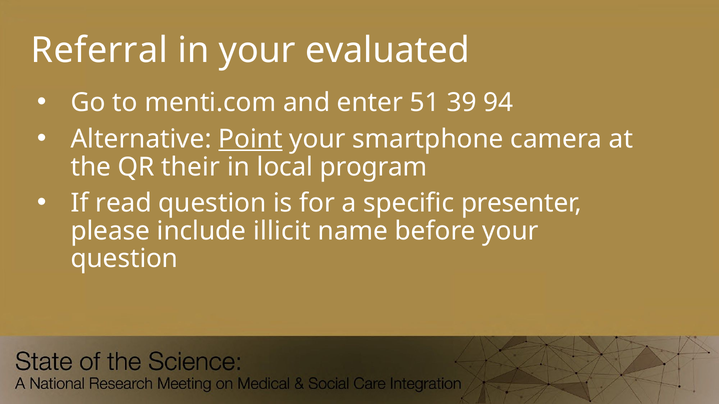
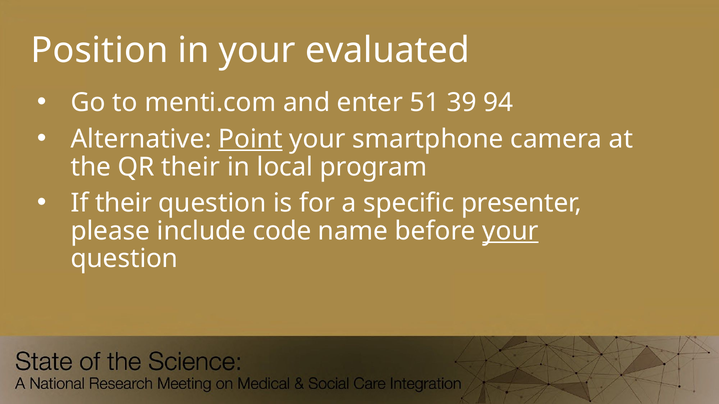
Referral: Referral -> Position
If read: read -> their
illicit: illicit -> code
your at (511, 231) underline: none -> present
